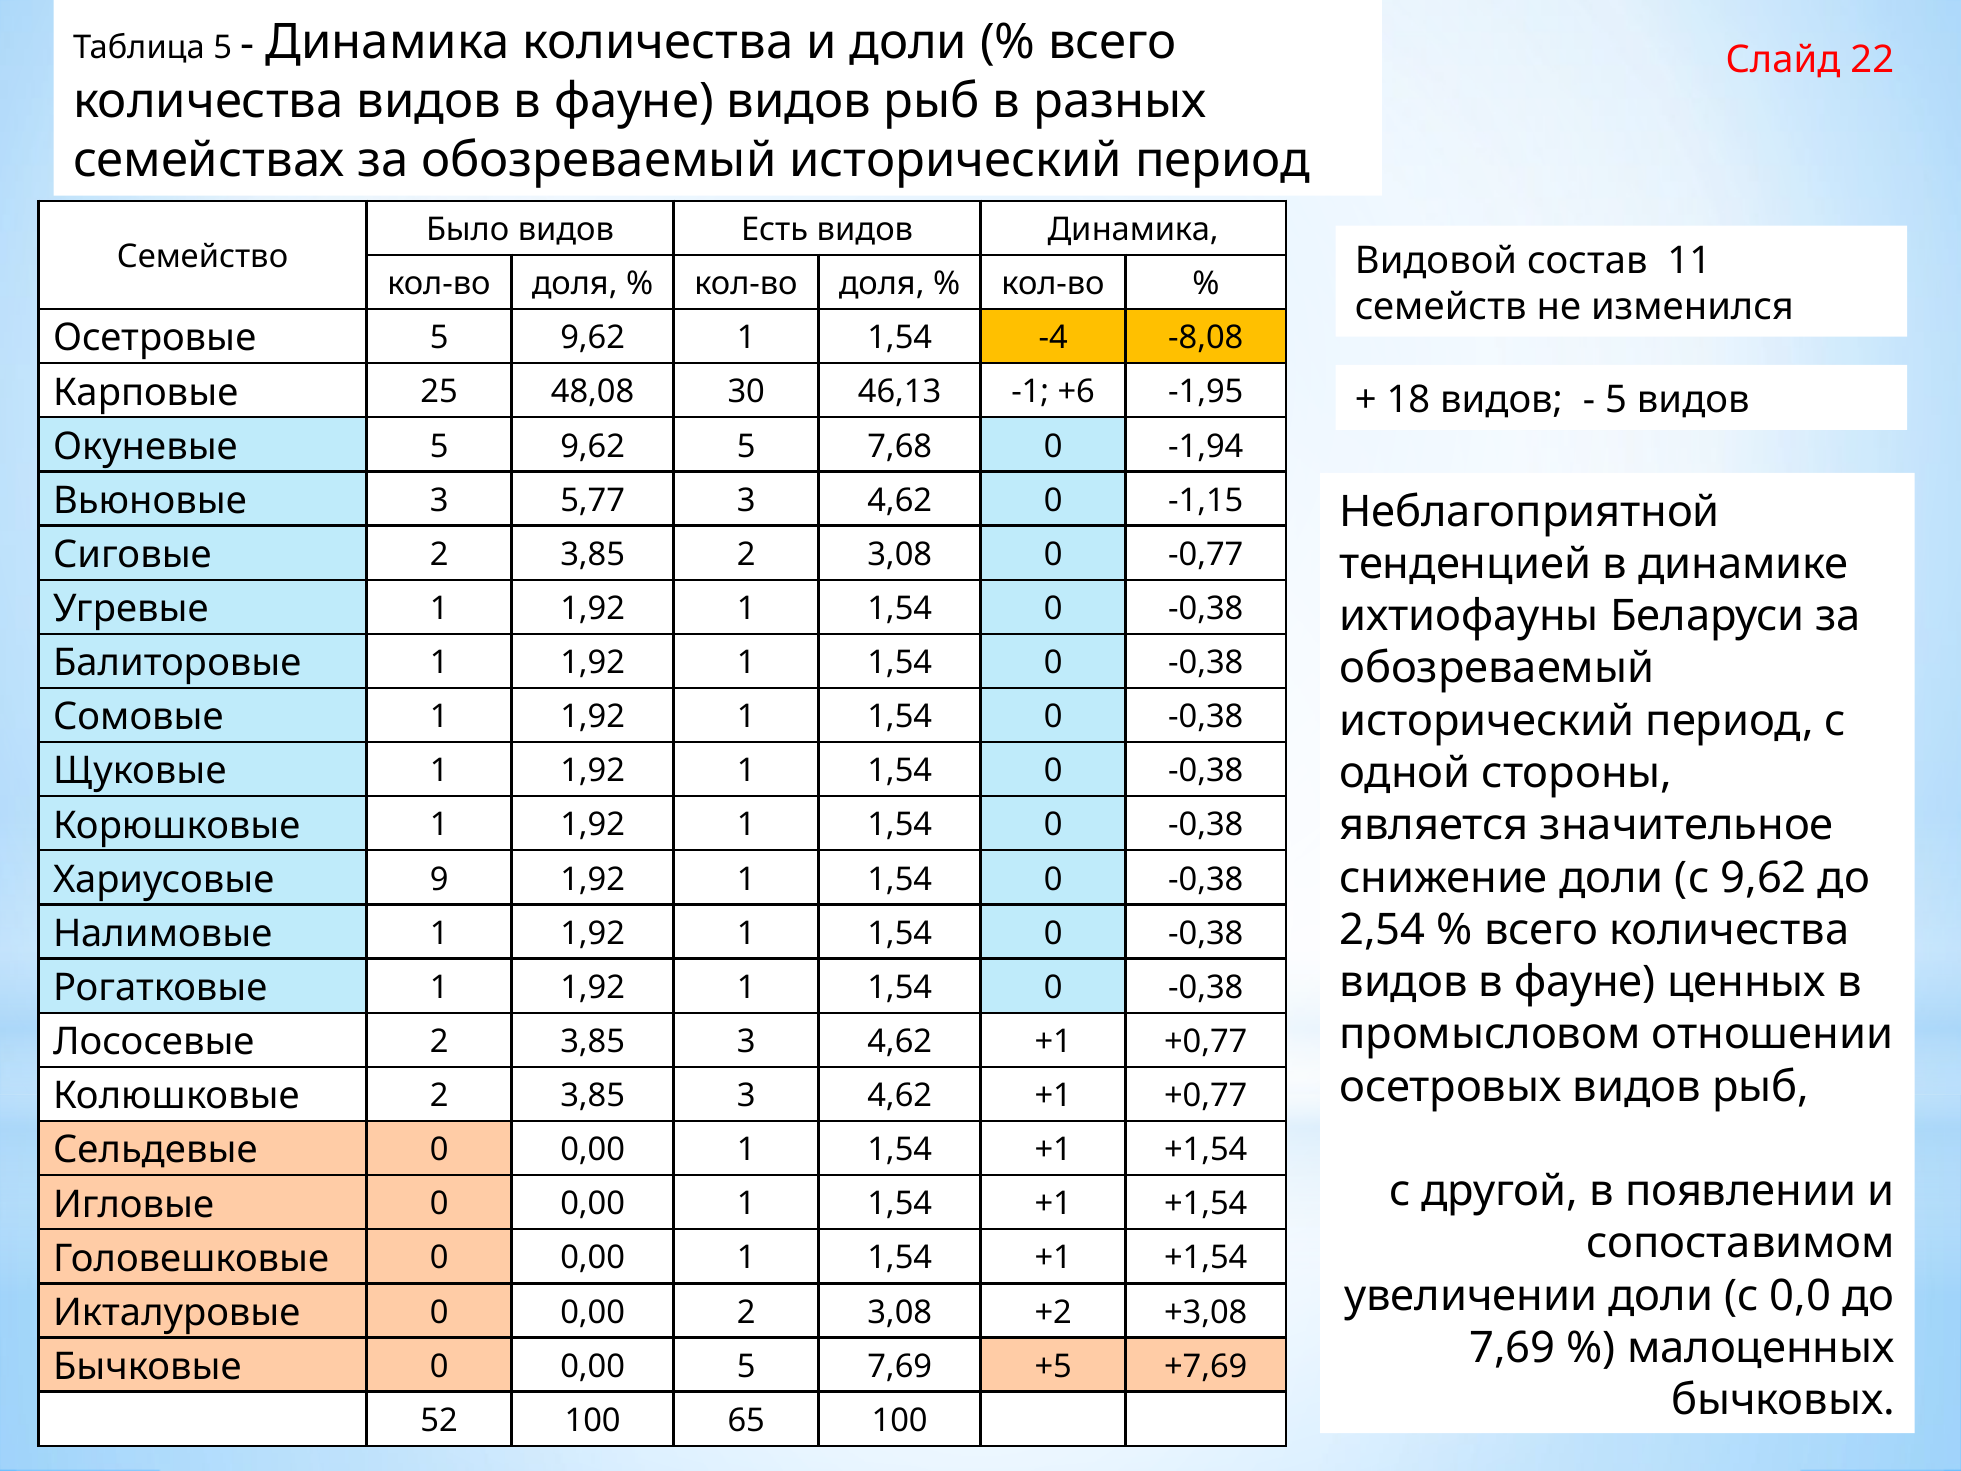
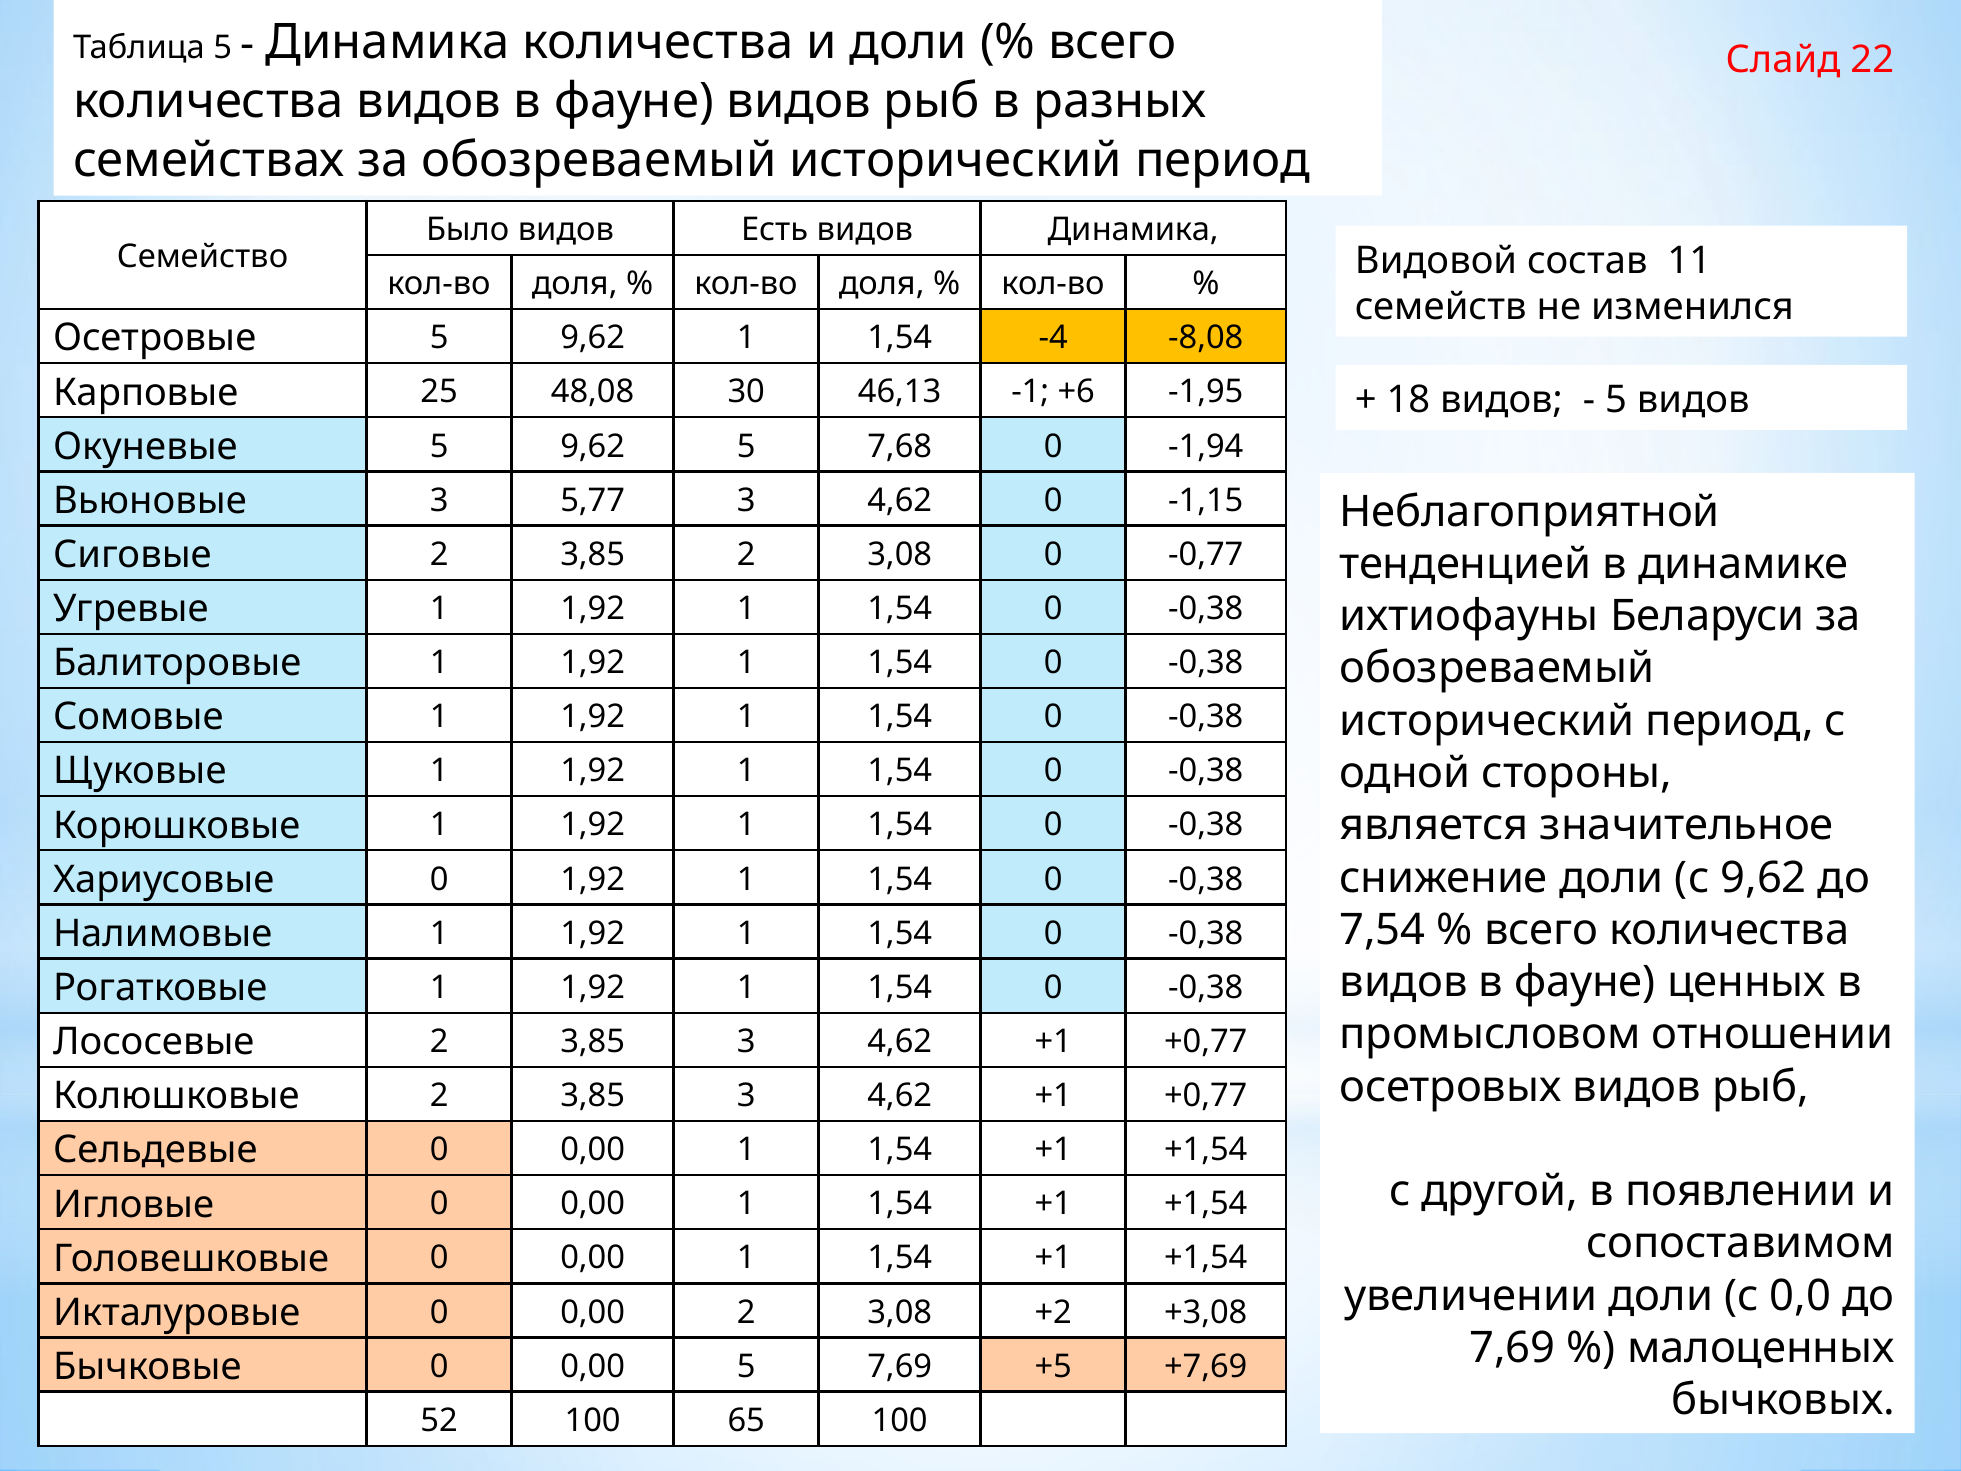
Хариусовые 9: 9 -> 0
2,54: 2,54 -> 7,54
